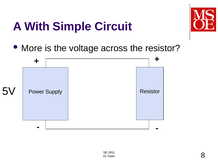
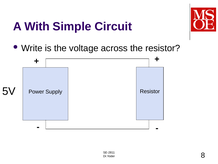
More: More -> Write
